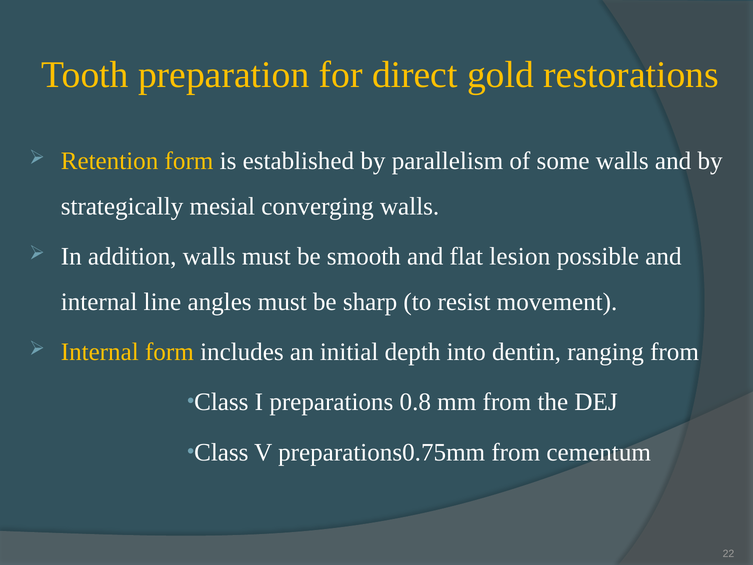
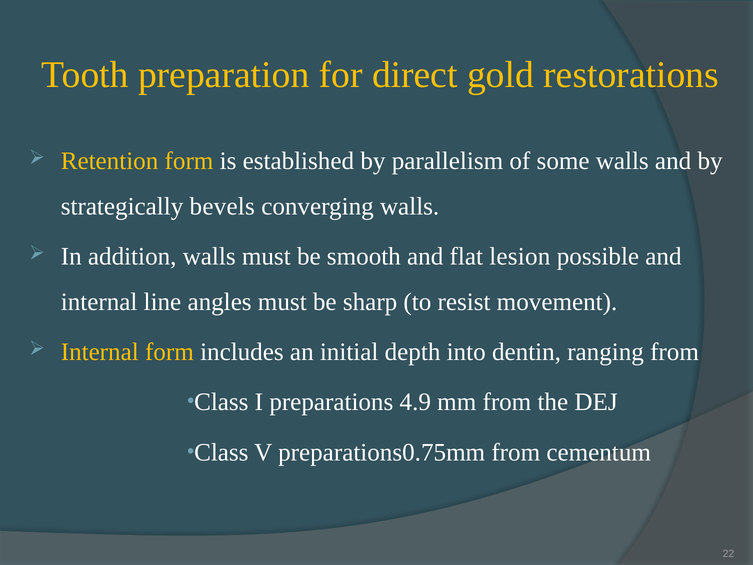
mesial: mesial -> bevels
0.8: 0.8 -> 4.9
